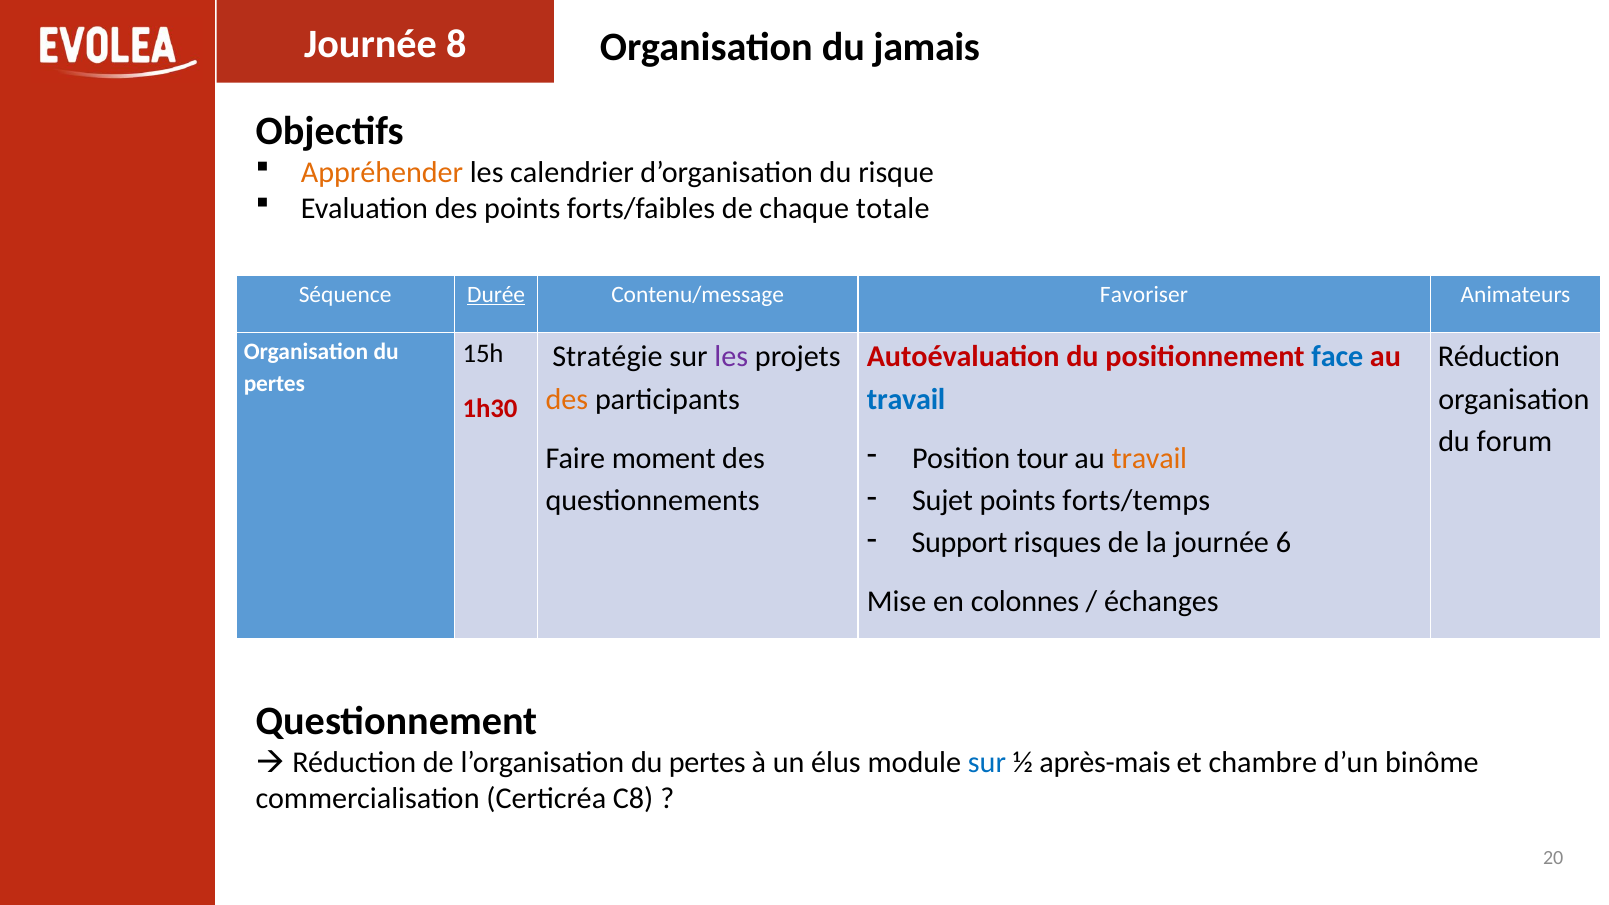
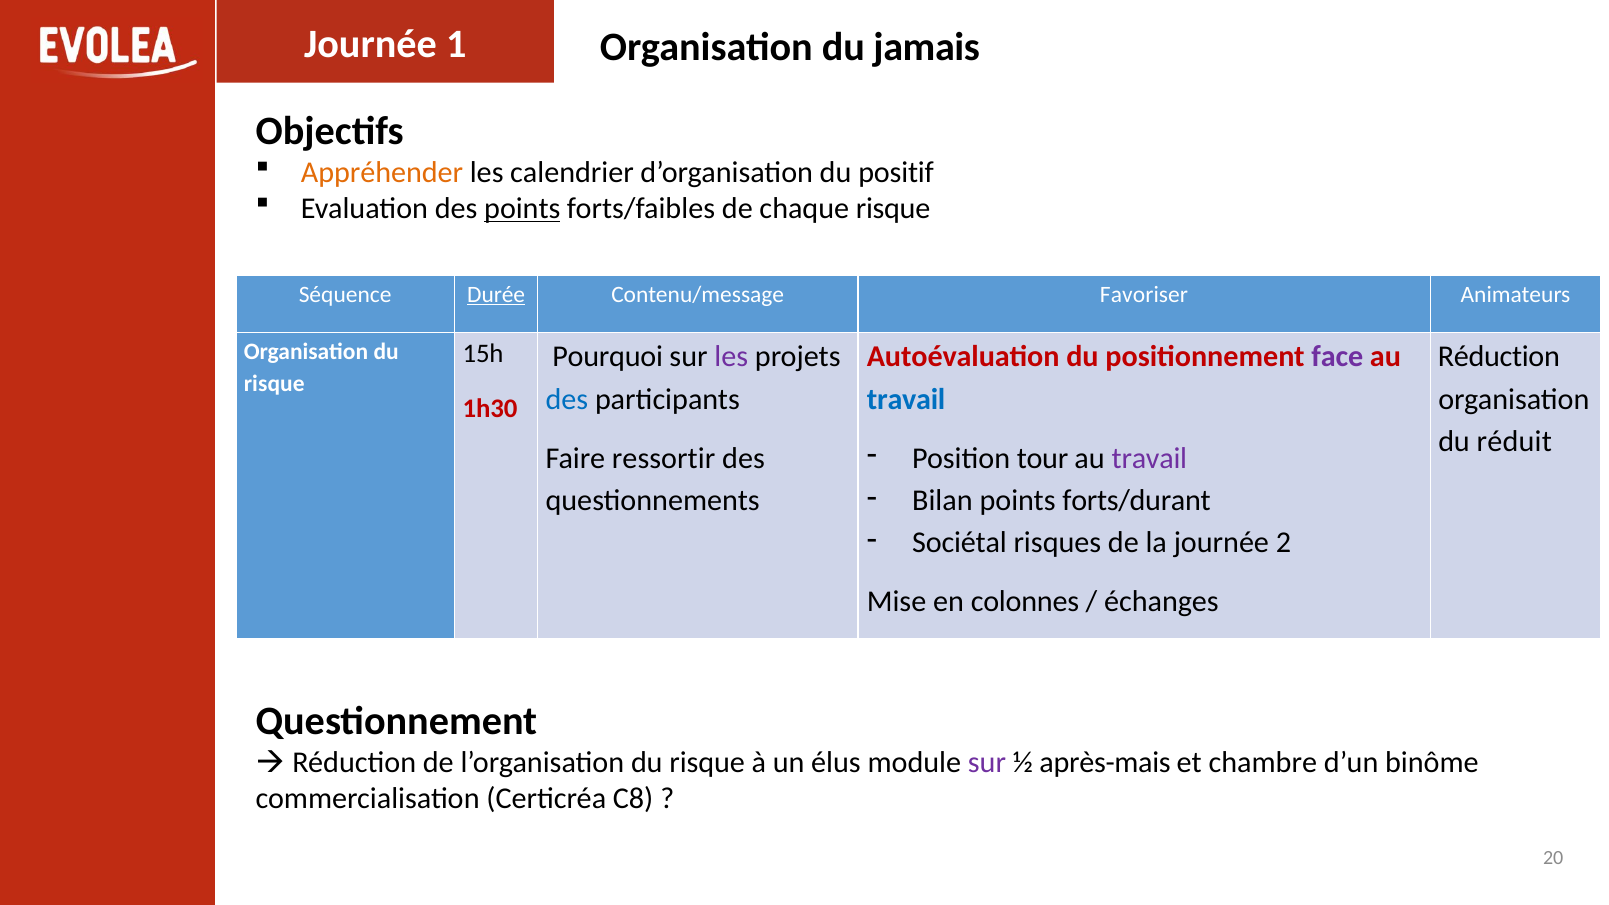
8: 8 -> 1
risque: risque -> positif
points at (522, 208) underline: none -> present
chaque totale: totale -> risque
Stratégie: Stratégie -> Pourquoi
face colour: blue -> purple
pertes at (274, 384): pertes -> risque
des at (567, 399) colour: orange -> blue
forum: forum -> réduit
travail at (1149, 458) colour: orange -> purple
moment: moment -> ressortir
Sujet: Sujet -> Bilan
forts/temps: forts/temps -> forts/durant
Support: Support -> Sociétal
6: 6 -> 2
l’organisation du pertes: pertes -> risque
sur at (987, 763) colour: blue -> purple
